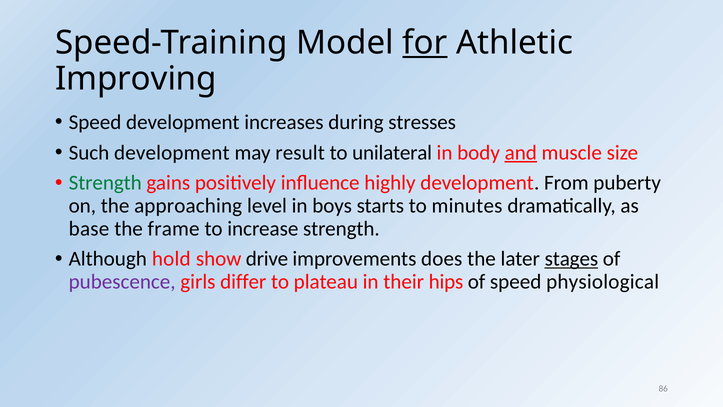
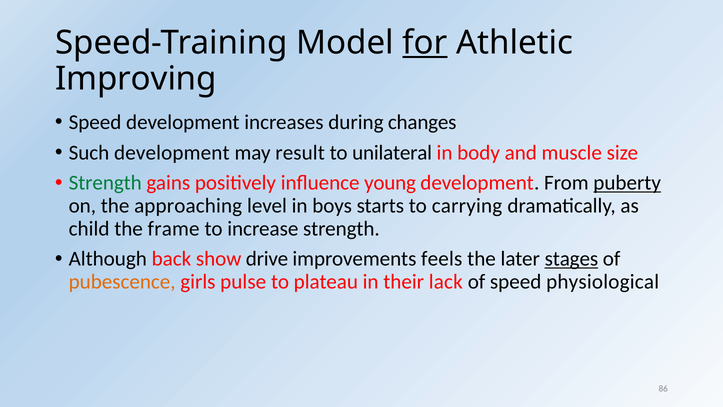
stresses: stresses -> changes
and underline: present -> none
highly: highly -> young
puberty underline: none -> present
minutes: minutes -> carrying
base: base -> child
hold: hold -> back
does: does -> feels
pubescence colour: purple -> orange
differ: differ -> pulse
hips: hips -> lack
